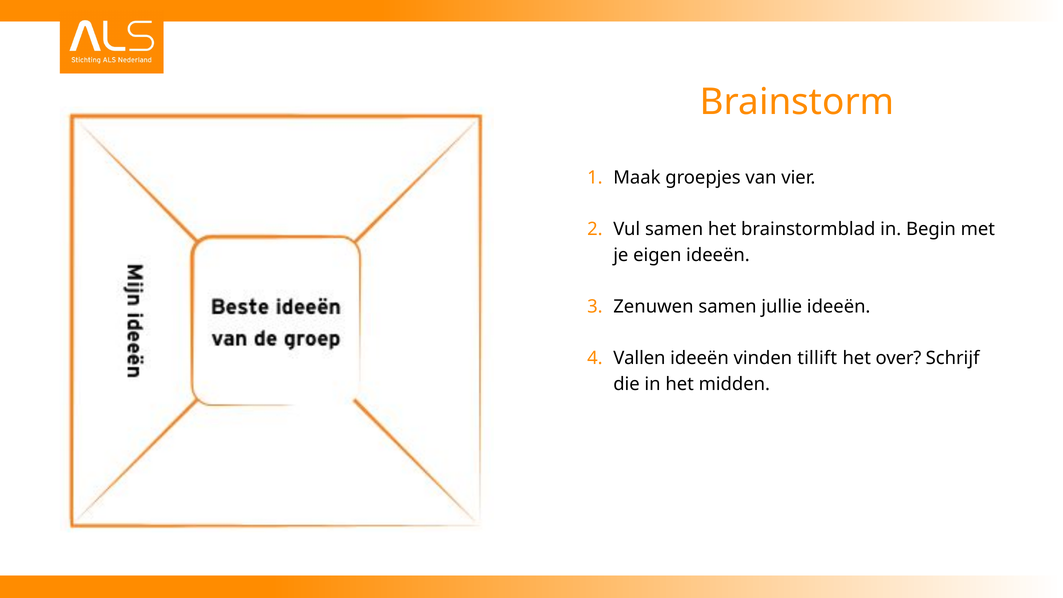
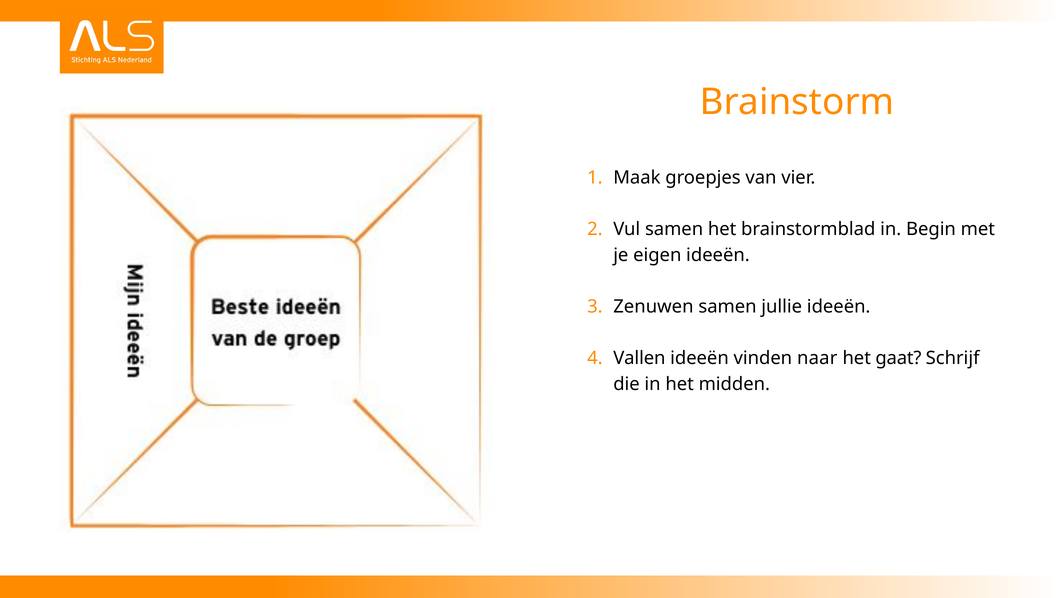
tillift: tillift -> naar
over: over -> gaat
